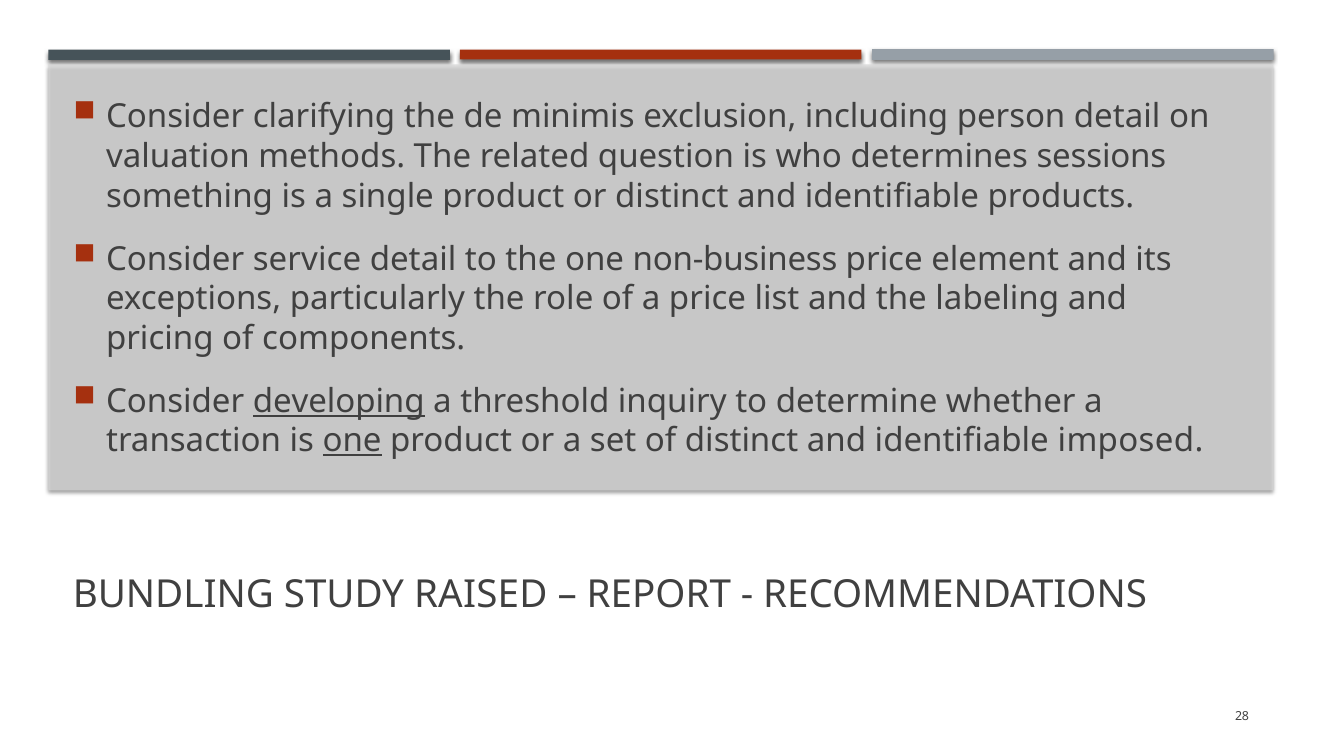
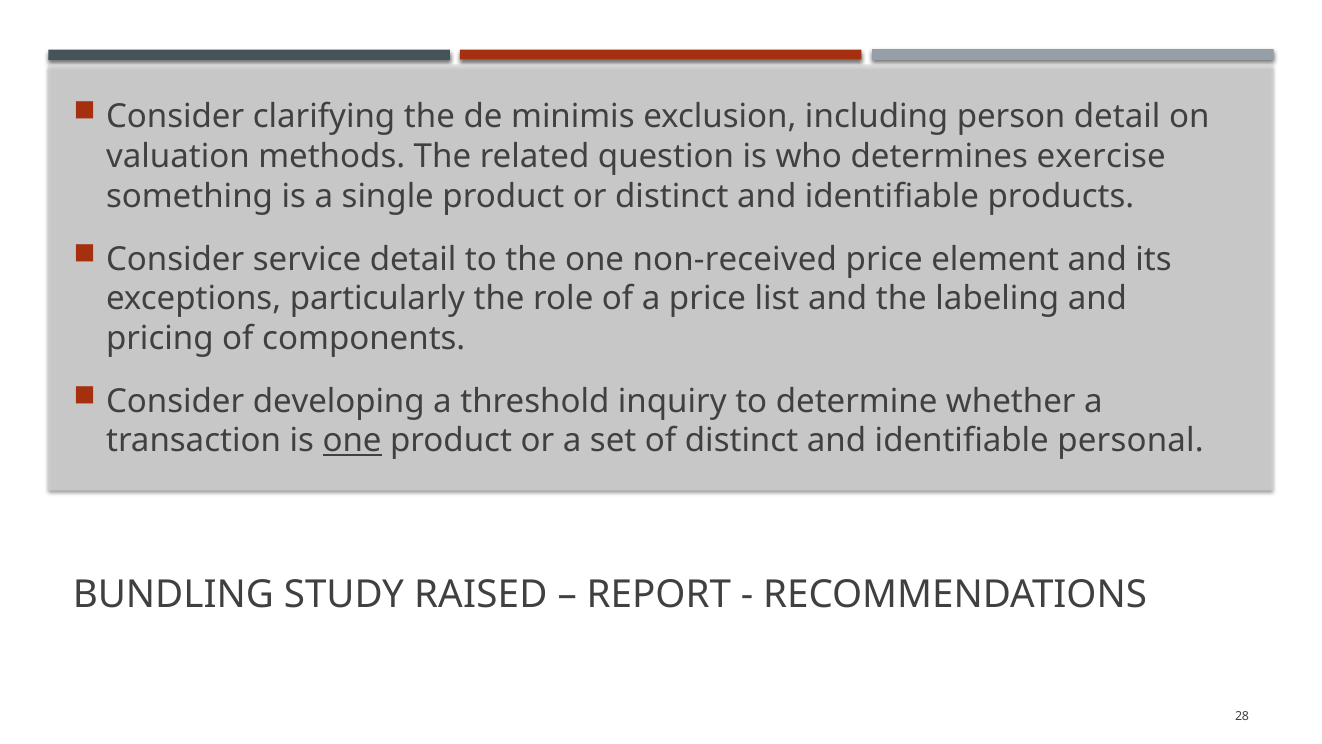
sessions: sessions -> exercise
non-business: non-business -> non-received
developing underline: present -> none
imposed: imposed -> personal
